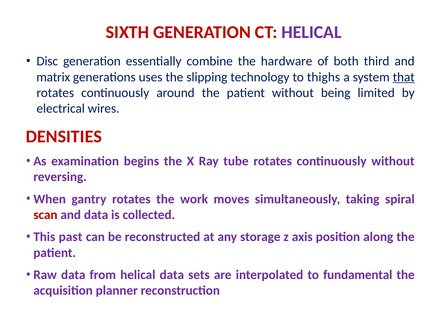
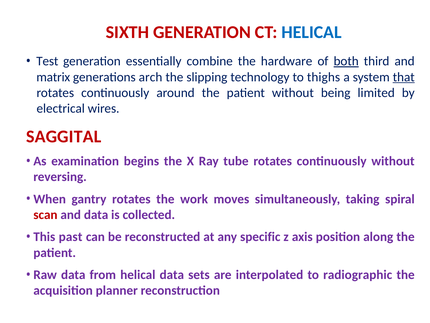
HELICAL at (312, 32) colour: purple -> blue
Disc: Disc -> Test
both underline: none -> present
uses: uses -> arch
DENSITIES: DENSITIES -> SAGGITAL
storage: storage -> specific
fundamental: fundamental -> radiographic
